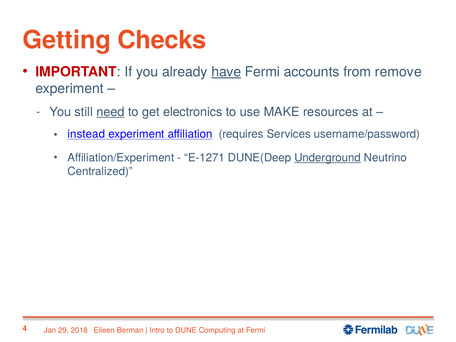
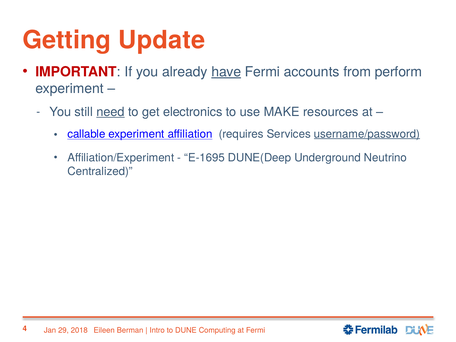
Checks: Checks -> Update
remove: remove -> perform
instead: instead -> callable
username/password underline: none -> present
E-1271: E-1271 -> E-1695
Underground underline: present -> none
